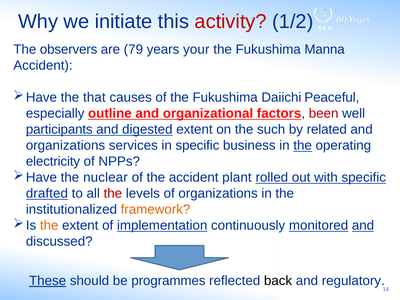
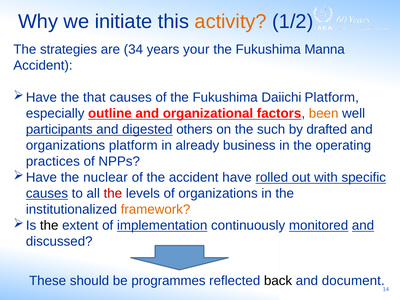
activity colour: red -> orange
observers: observers -> strategies
79: 79 -> 34
Daiichi Peaceful: Peaceful -> Platform
been colour: red -> orange
digested extent: extent -> others
related: related -> drafted
organizations services: services -> platform
in specific: specific -> already
the at (303, 146) underline: present -> none
electricity: electricity -> practices
plant: plant -> have
drafted at (47, 194): drafted -> causes
the at (49, 226) colour: orange -> black
These underline: present -> none
regulatory: regulatory -> document
